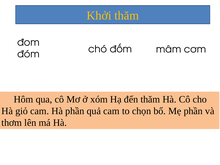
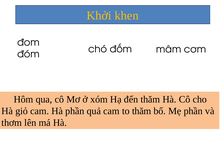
Khởi thăm: thăm -> khen
to chọn: chọn -> thăm
